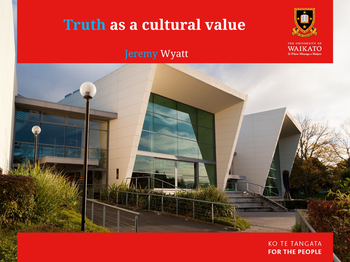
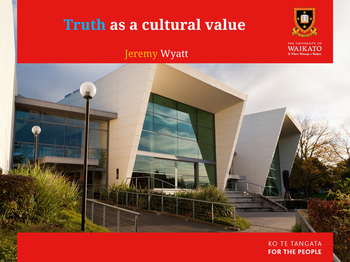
Jeremy colour: light blue -> yellow
